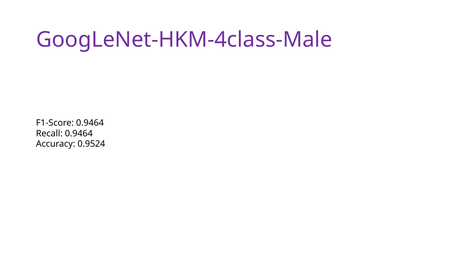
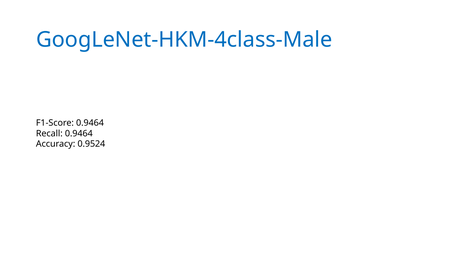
GoogLeNet-HKM-4class-Male colour: purple -> blue
